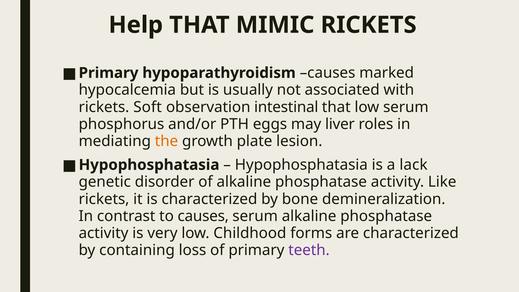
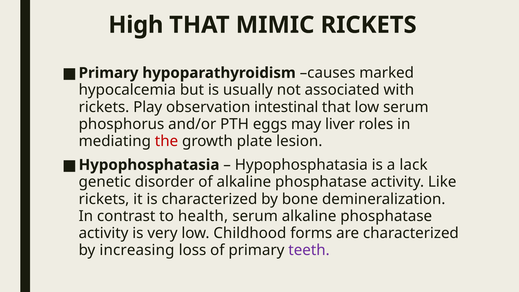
Help: Help -> High
Soft: Soft -> Play
the colour: orange -> red
to causes: causes -> health
containing: containing -> increasing
